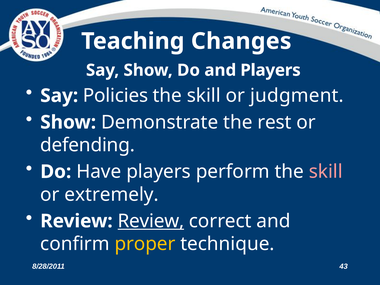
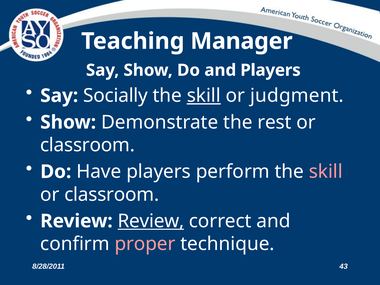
Changes: Changes -> Manager
Policies: Policies -> Socially
skill at (204, 96) underline: none -> present
defending at (87, 145): defending -> classroom
extremely at (112, 195): extremely -> classroom
proper colour: yellow -> pink
